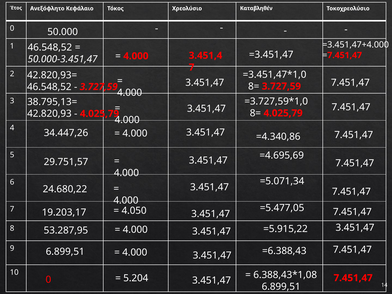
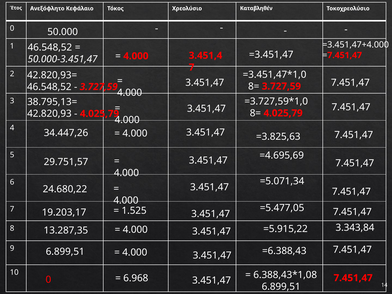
=4.340,86: =4.340,86 -> =3.825,63
4.050: 4.050 -> 1.525
3.451,47 at (355, 228): 3.451,47 -> 3.343,84
53.287,95: 53.287,95 -> 13.287,35
5.204: 5.204 -> 6.968
